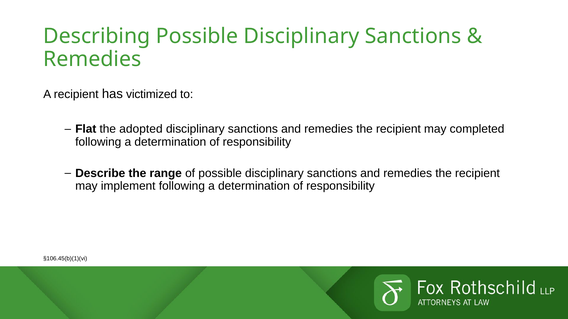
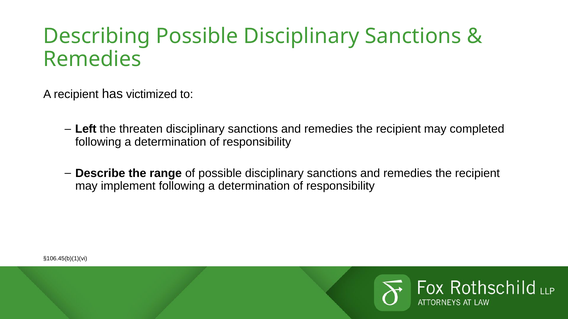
Flat: Flat -> Left
adopted: adopted -> threaten
